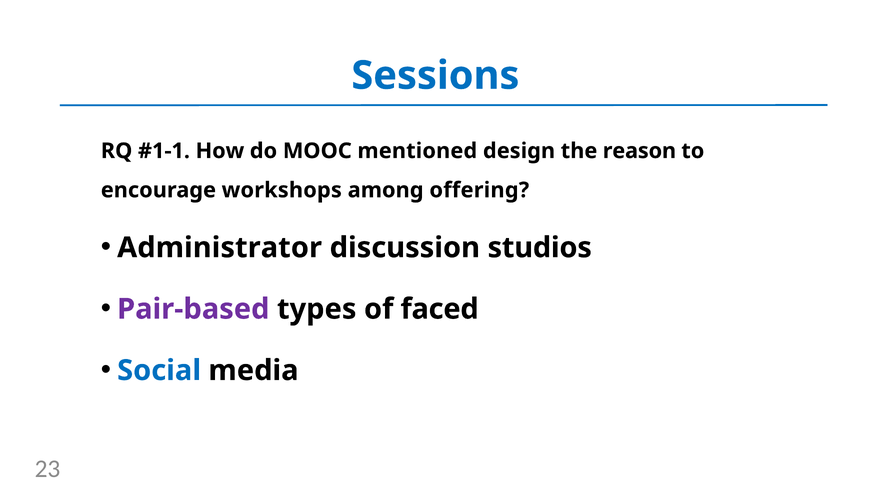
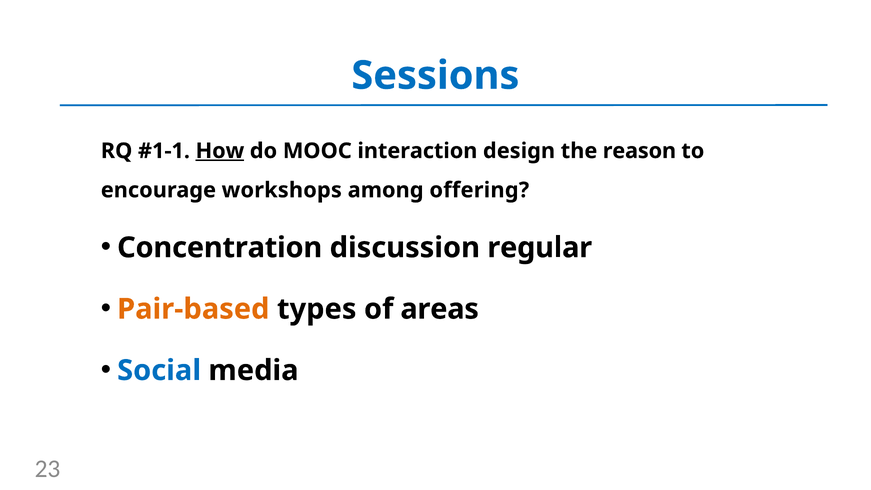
How underline: none -> present
mentioned: mentioned -> interaction
Administrator: Administrator -> Concentration
studios: studios -> regular
Pair-based colour: purple -> orange
faced: faced -> areas
